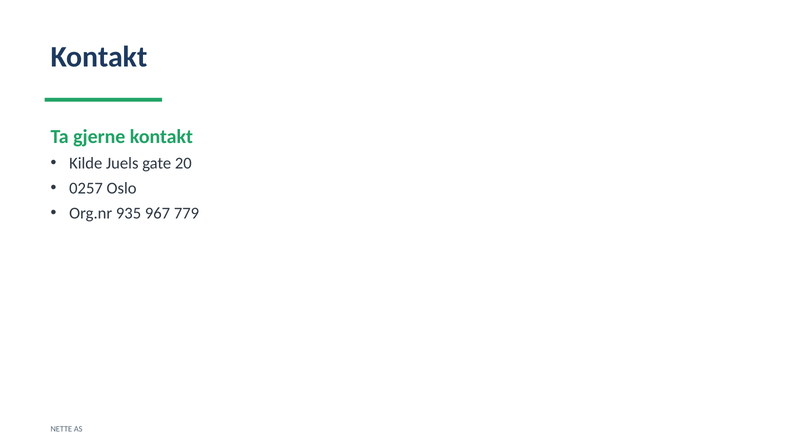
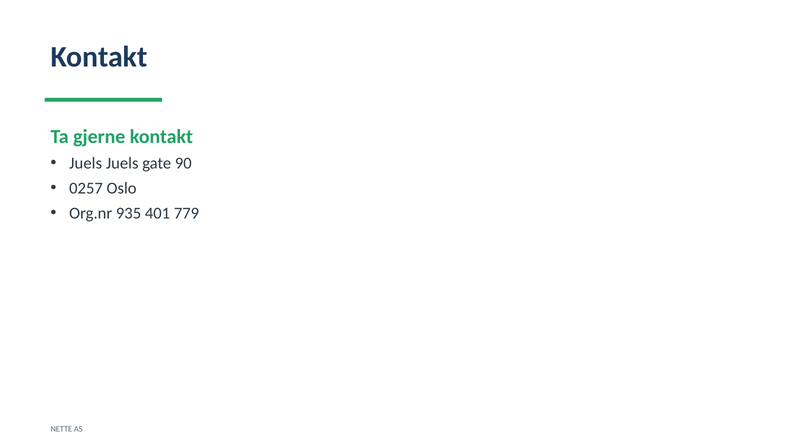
Kilde at (86, 163): Kilde -> Juels
20: 20 -> 90
967: 967 -> 401
